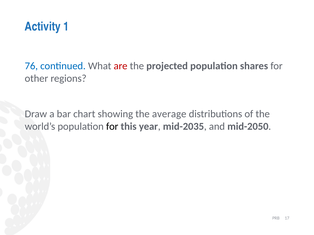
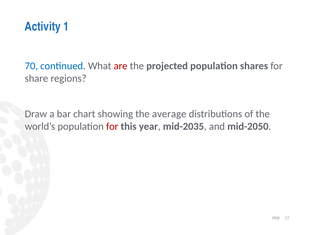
76: 76 -> 70
other: other -> share
for at (112, 127) colour: black -> red
